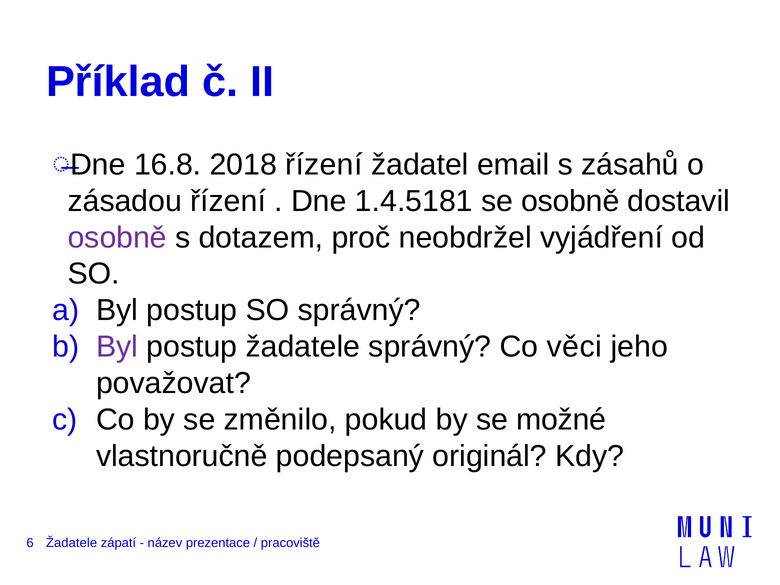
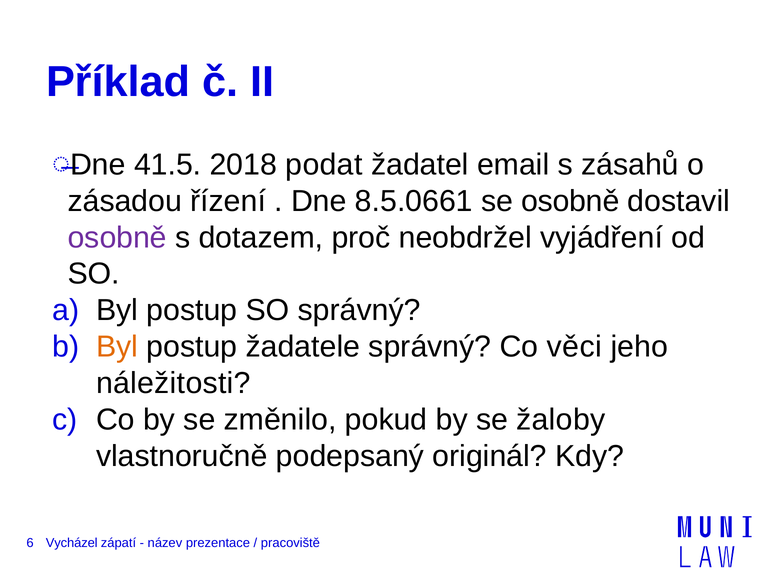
16.8: 16.8 -> 41.5
2018 řízení: řízení -> podat
1.4.5181: 1.4.5181 -> 8.5.0661
Byl at (117, 347) colour: purple -> orange
považovat: považovat -> náležitosti
možné: možné -> žaloby
Žadatele at (72, 543): Žadatele -> Vycházel
